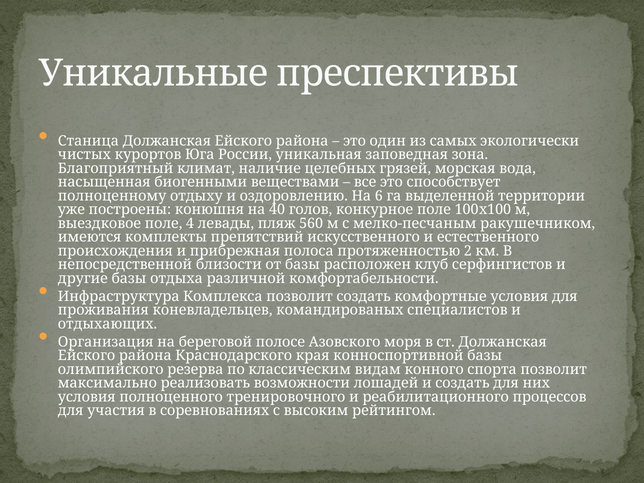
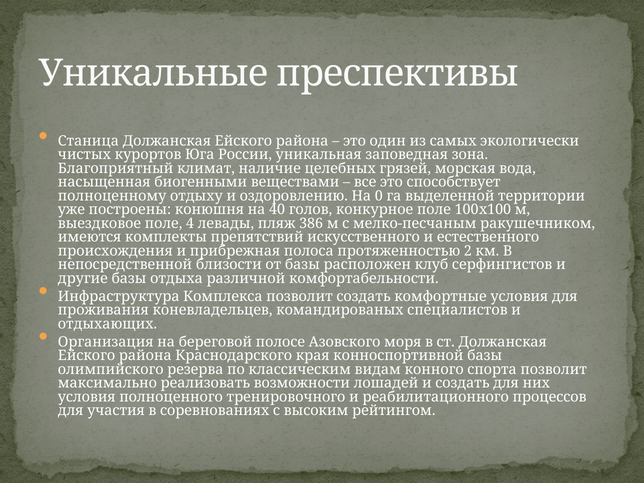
6: 6 -> 0
560: 560 -> 386
